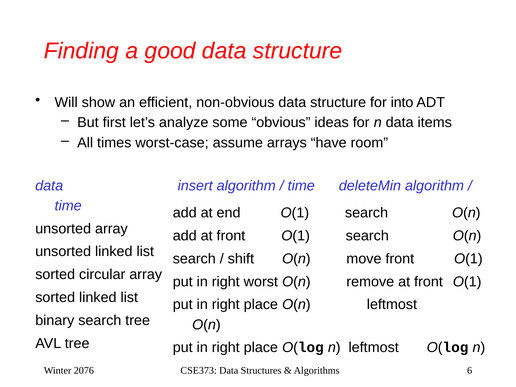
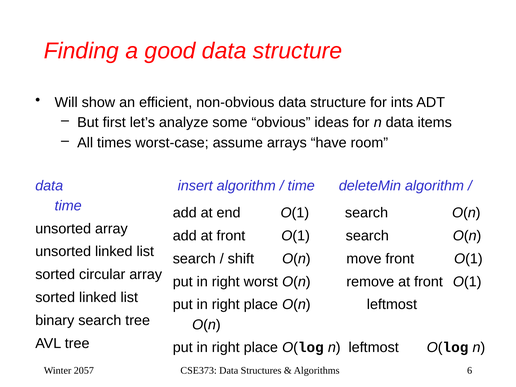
into: into -> ints
2076: 2076 -> 2057
